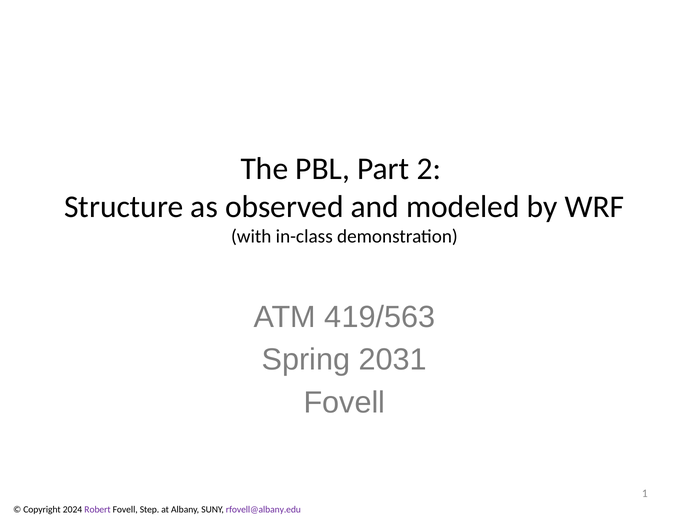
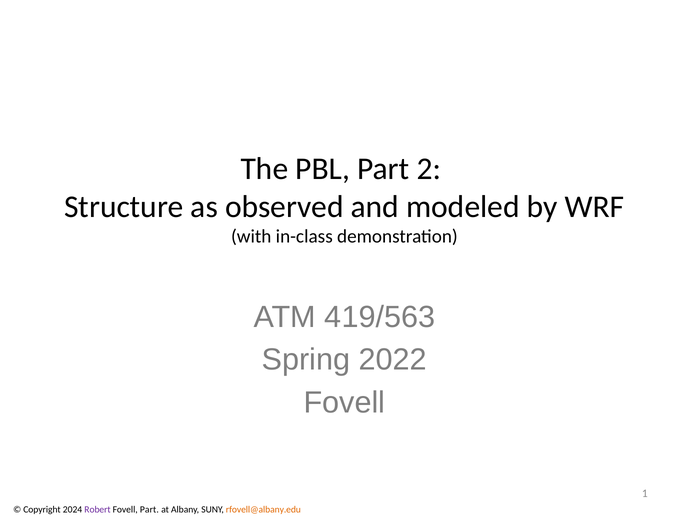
2031: 2031 -> 2022
Fovell Step: Step -> Part
rfovell@albany.edu colour: purple -> orange
